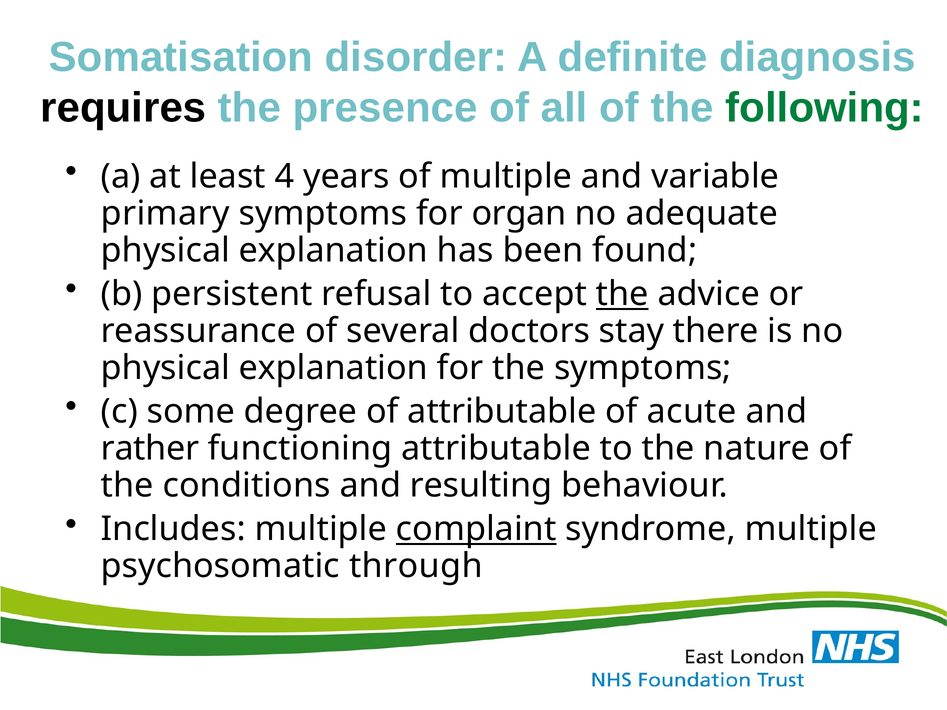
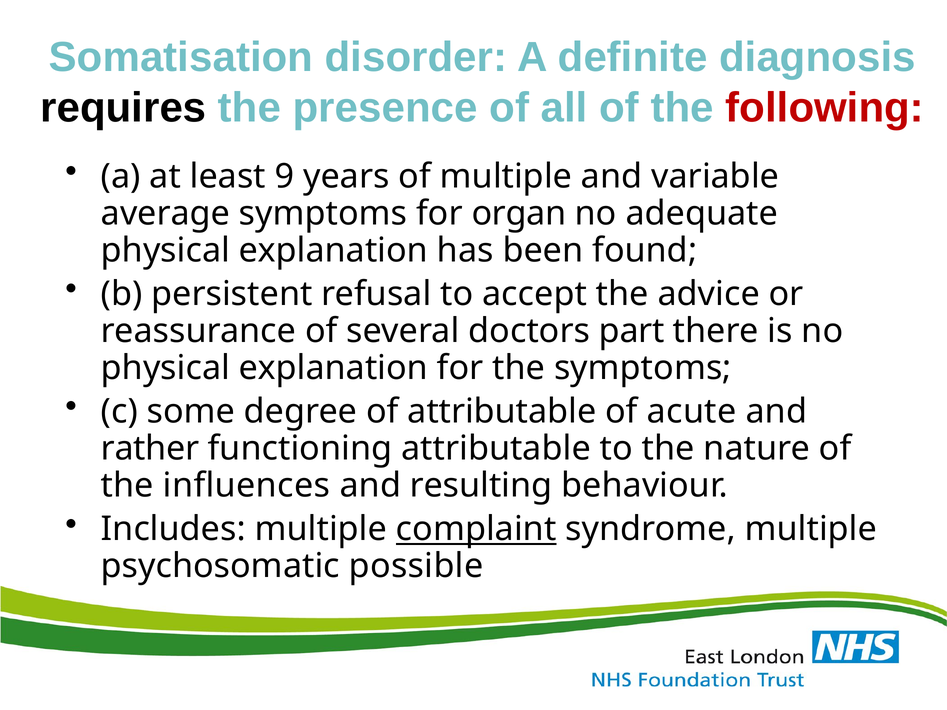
following colour: green -> red
4: 4 -> 9
primary: primary -> average
the at (622, 294) underline: present -> none
stay: stay -> part
conditions: conditions -> influences
through: through -> possible
